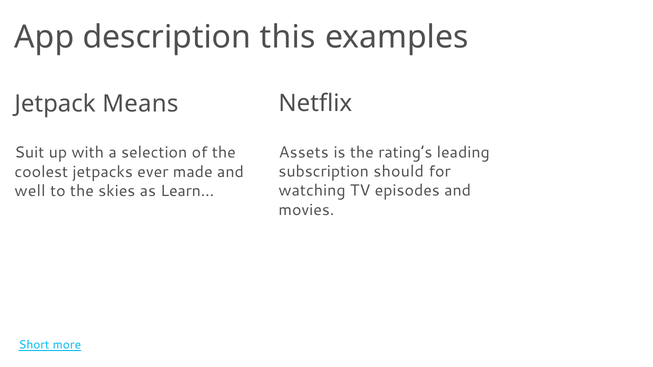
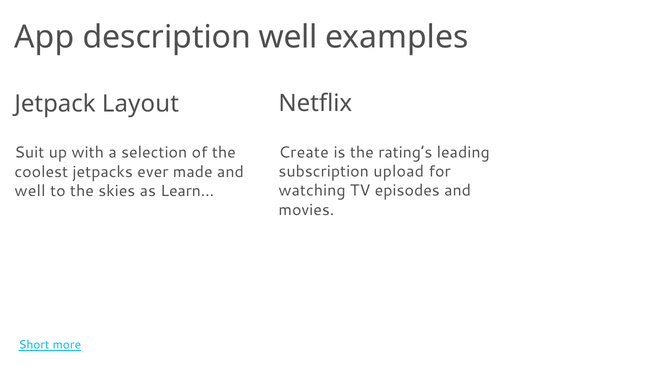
description this: this -> well
Means: Means -> Layout
Assets: Assets -> Create
should: should -> upload
